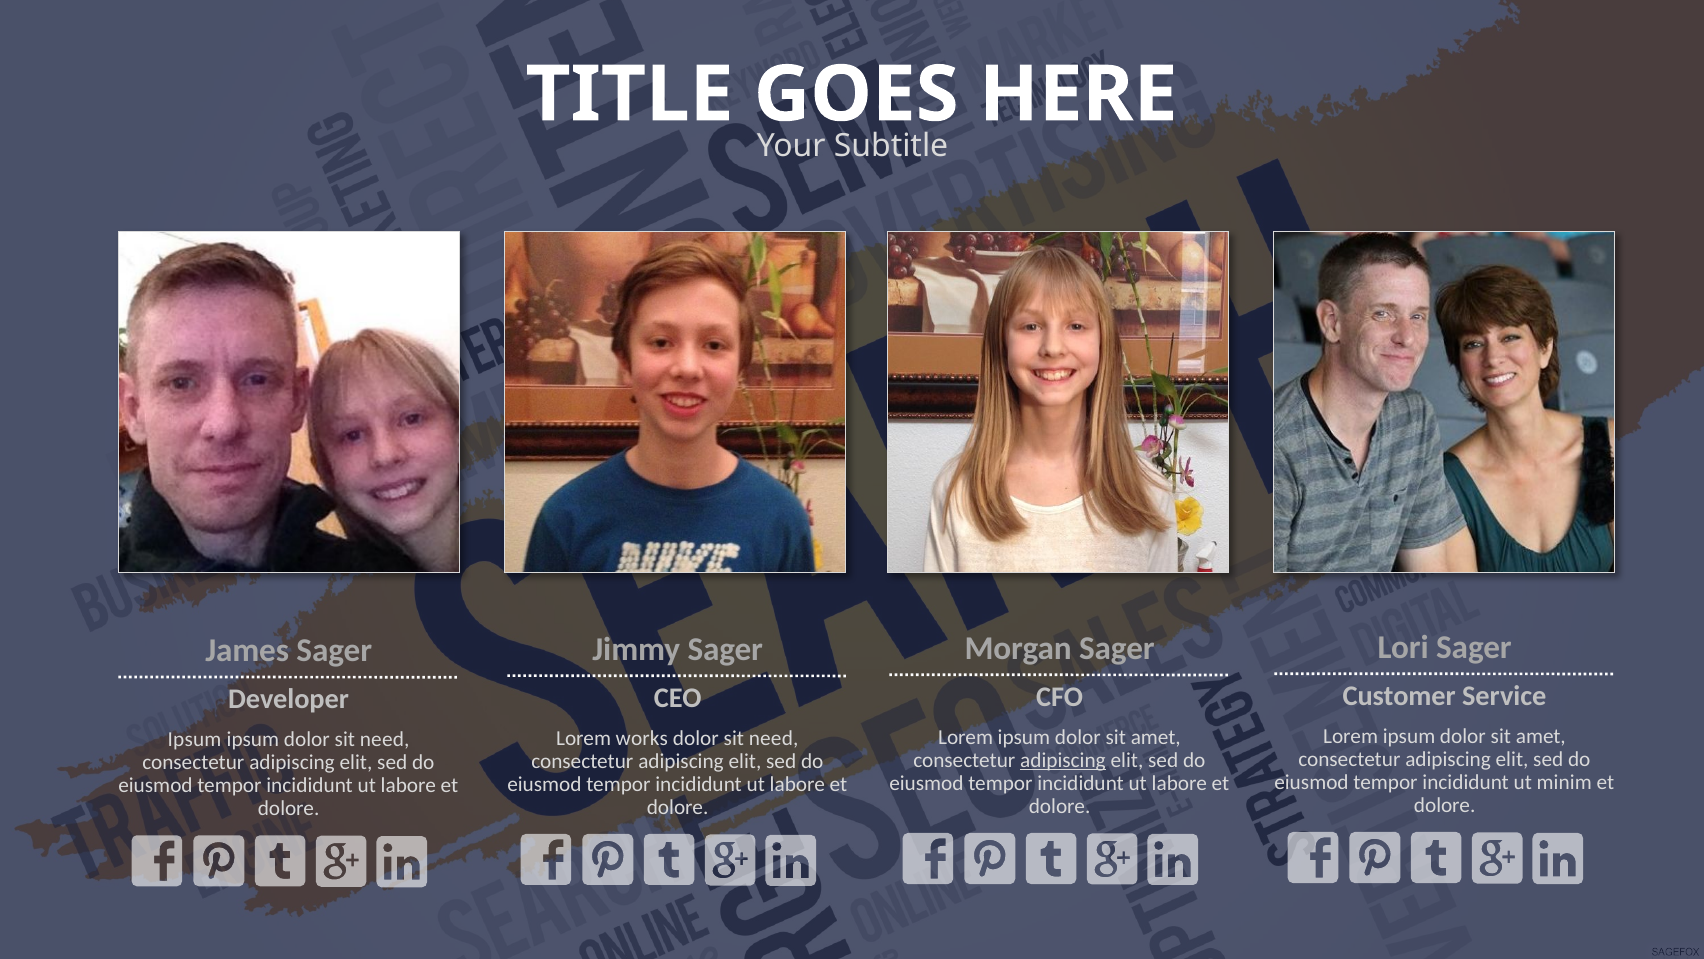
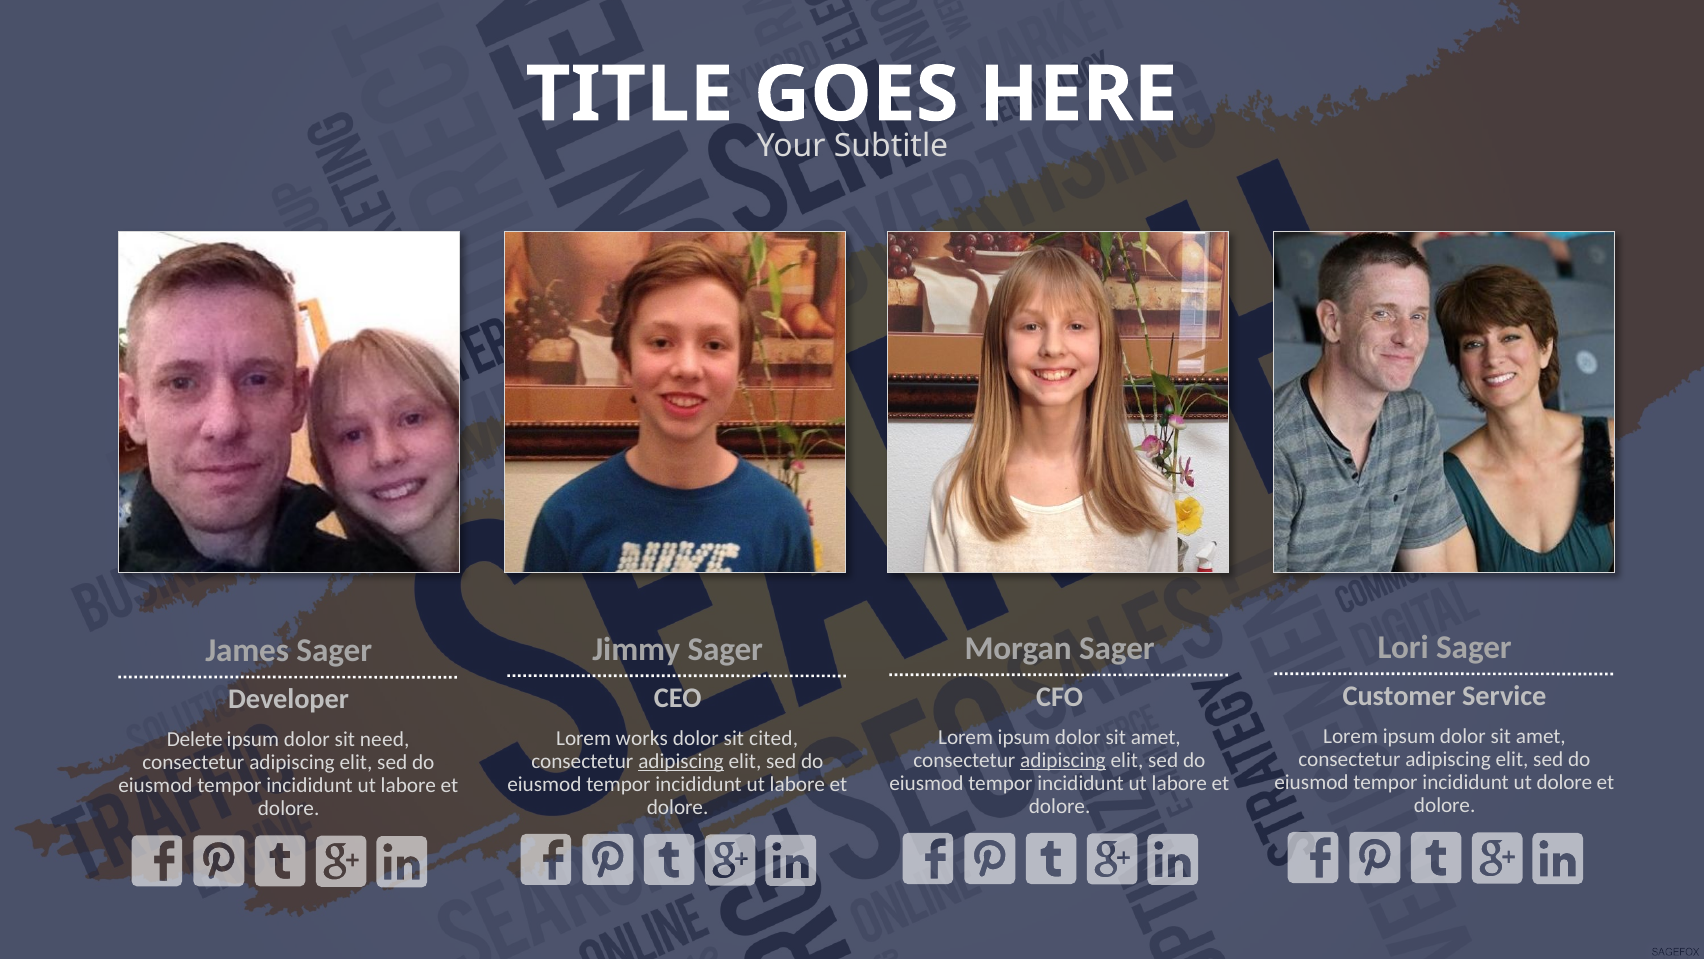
need at (774, 738): need -> cited
Ipsum at (195, 739): Ipsum -> Delete
adipiscing at (681, 761) underline: none -> present
ut minim: minim -> dolore
